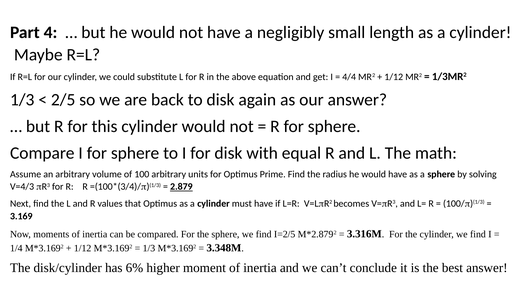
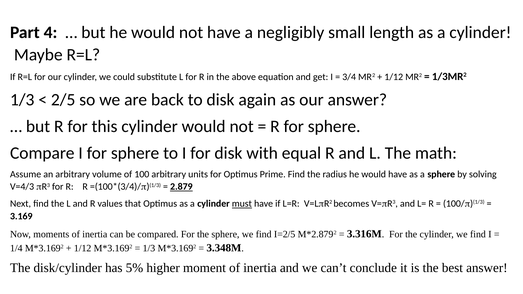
4/4: 4/4 -> 3/4
must underline: none -> present
6%: 6% -> 5%
